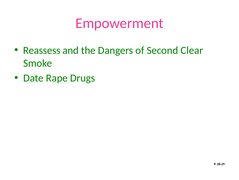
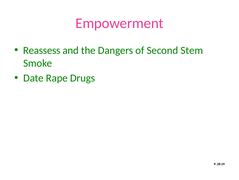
Clear: Clear -> Stem
